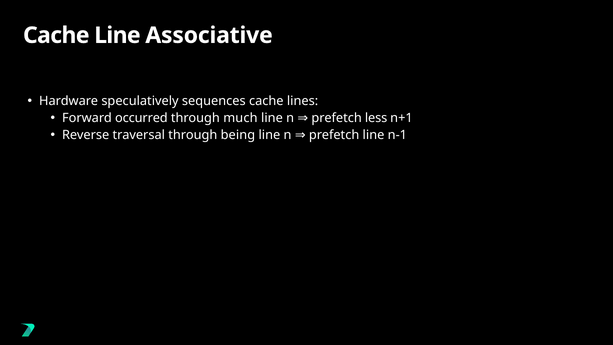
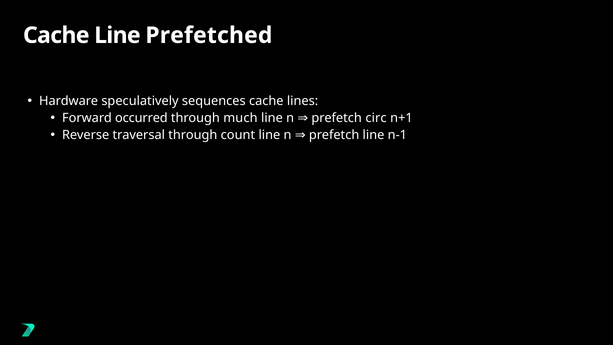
Associative: Associative -> Prefetched
less: less -> circ
being: being -> count
